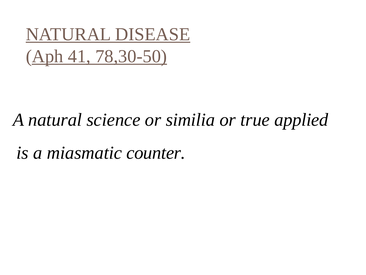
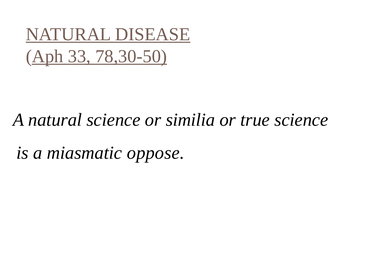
41: 41 -> 33
true applied: applied -> science
counter: counter -> oppose
